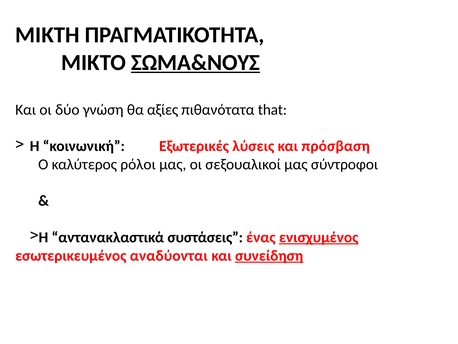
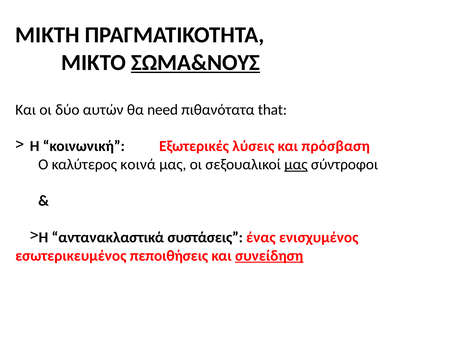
γνώση: γνώση -> αυτών
αξίες: αξίες -> need
ρόλοι: ρόλοι -> κοινά
μας at (296, 164) underline: none -> present
ενισχυμένος underline: present -> none
αναδύονται: αναδύονται -> πεποιθήσεις
